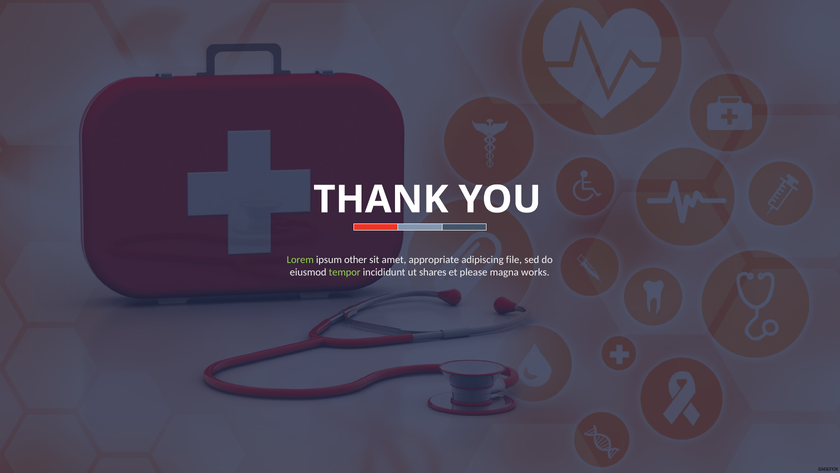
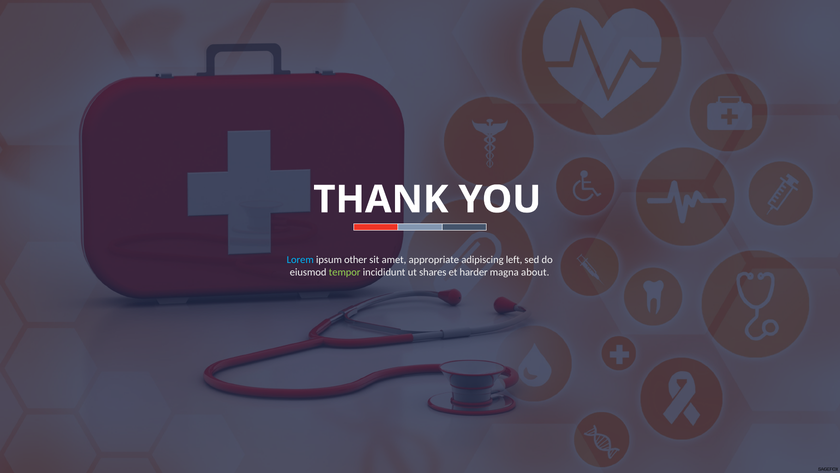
Lorem colour: light green -> light blue
file: file -> left
please: please -> harder
works: works -> about
